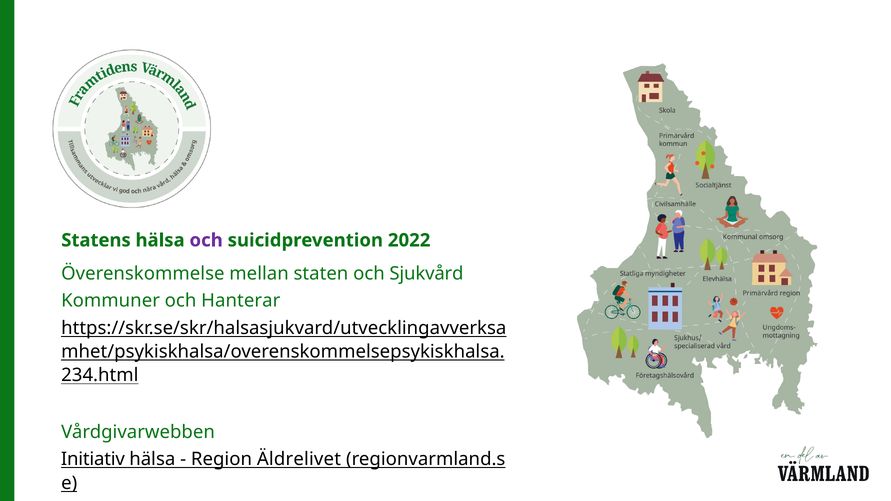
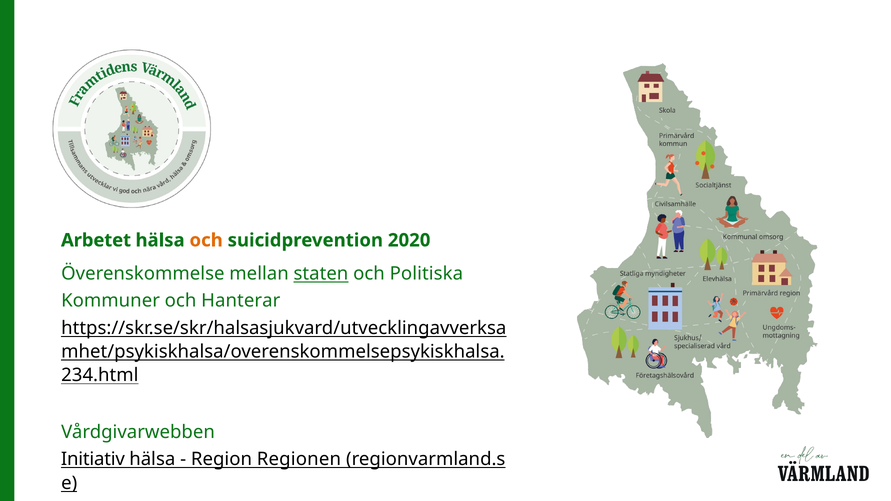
Statens: Statens -> Arbetet
och at (206, 240) colour: purple -> orange
2022: 2022 -> 2020
staten underline: none -> present
Sjukvård: Sjukvård -> Politiska
Äldrelivet: Äldrelivet -> Regionen
